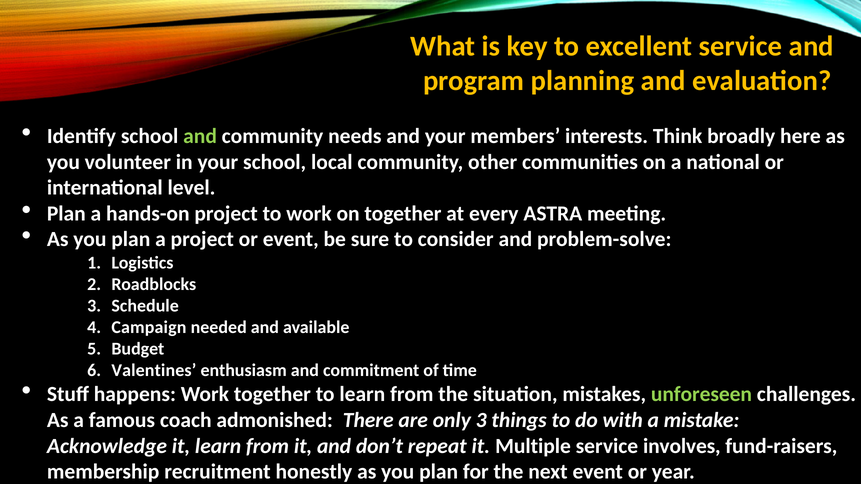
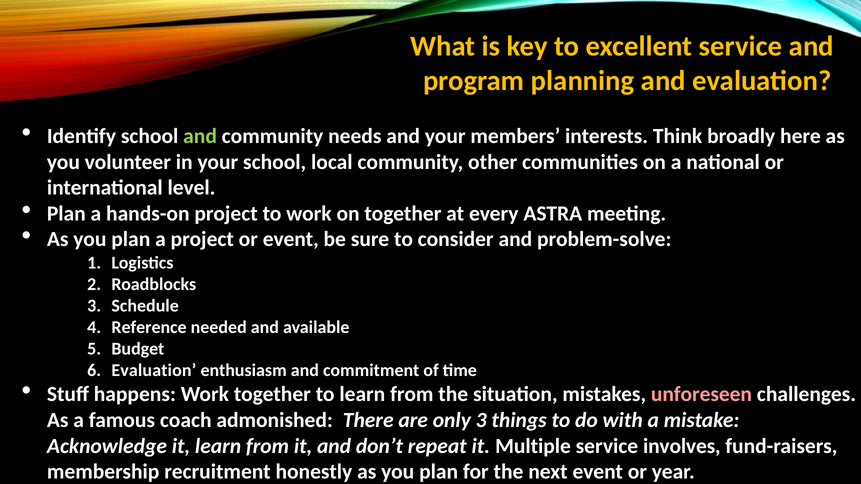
Campaign: Campaign -> Reference
Valentines at (154, 371): Valentines -> Evaluation
unforeseen colour: light green -> pink
